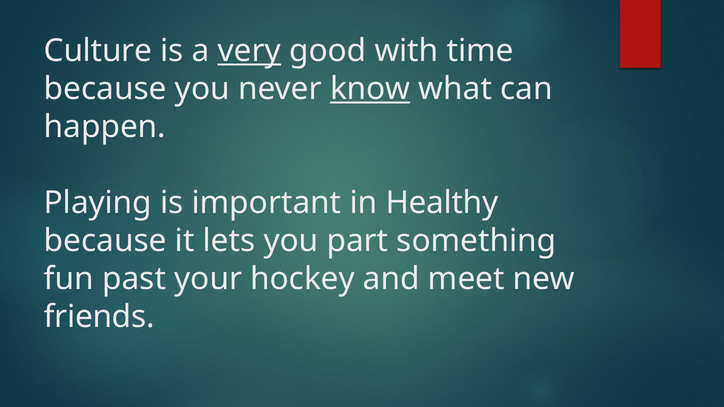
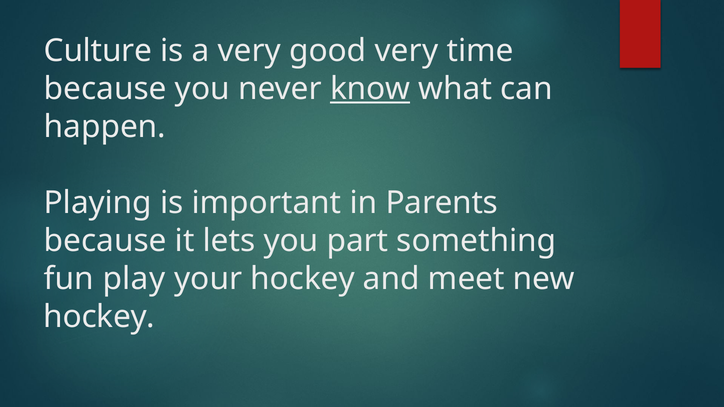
very at (249, 51) underline: present -> none
good with: with -> very
Healthy: Healthy -> Parents
past: past -> play
friends at (99, 317): friends -> hockey
